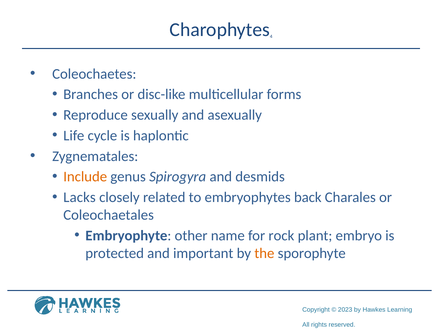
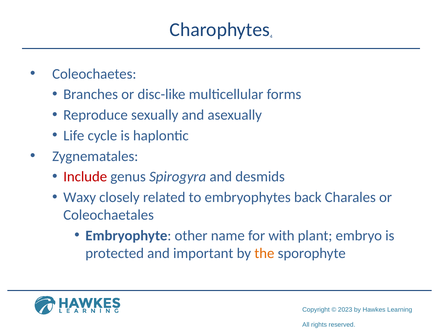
Include colour: orange -> red
Lacks: Lacks -> Waxy
rock: rock -> with
